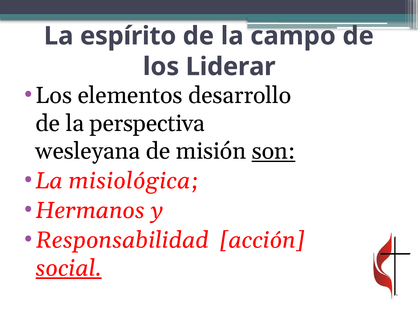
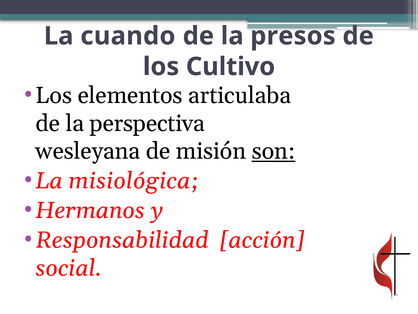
espírito: espírito -> cuando
campo: campo -> presos
Liderar: Liderar -> Cultivo
desarrollo: desarrollo -> articulaba
social underline: present -> none
